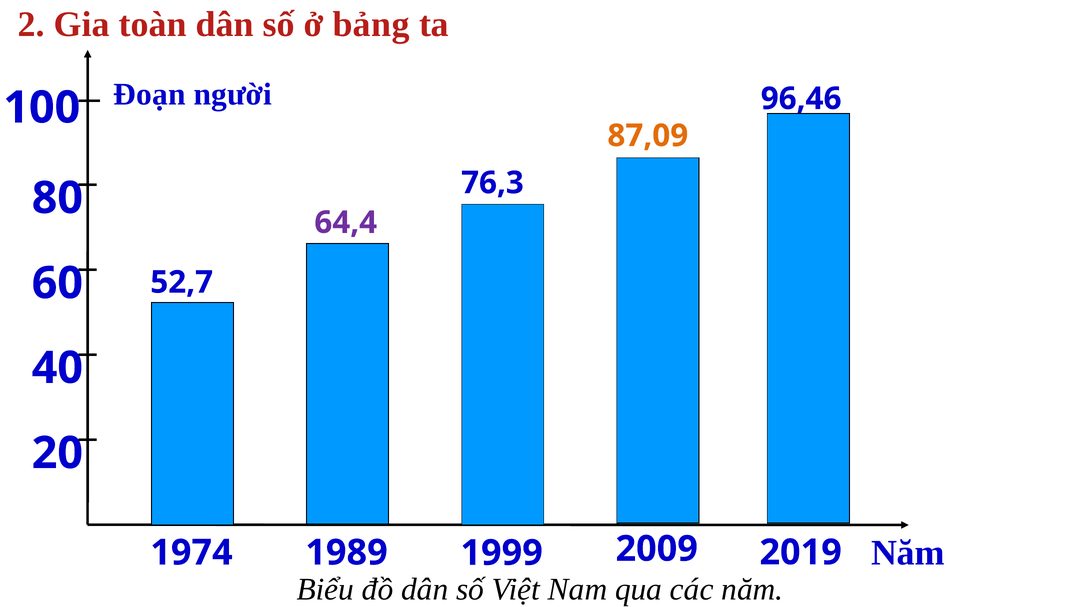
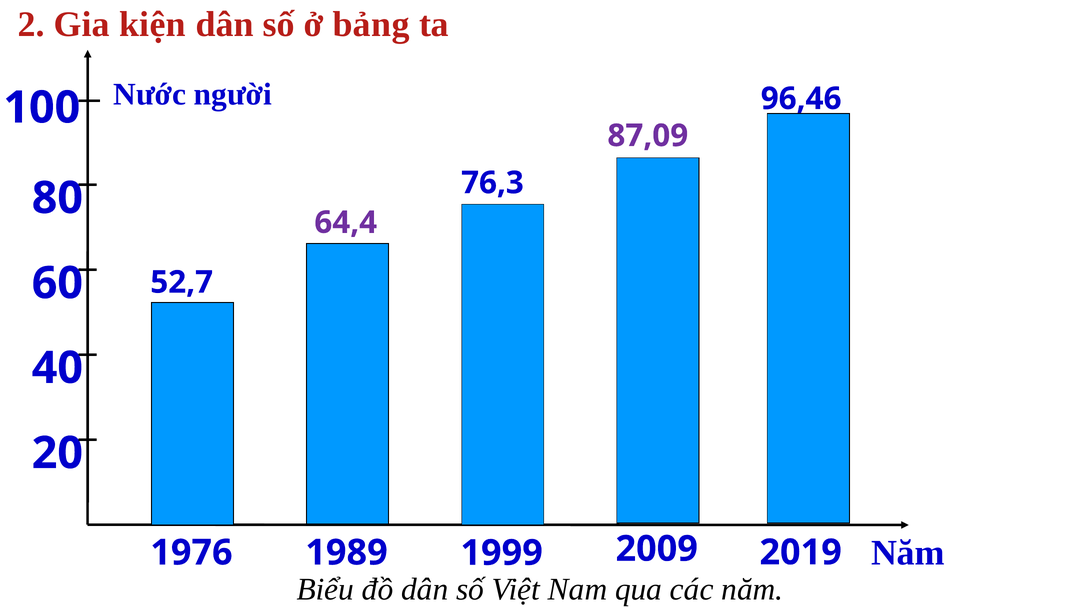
toàn: toàn -> kiện
Đoạn: Đoạn -> Nước
87,09 colour: orange -> purple
1974: 1974 -> 1976
